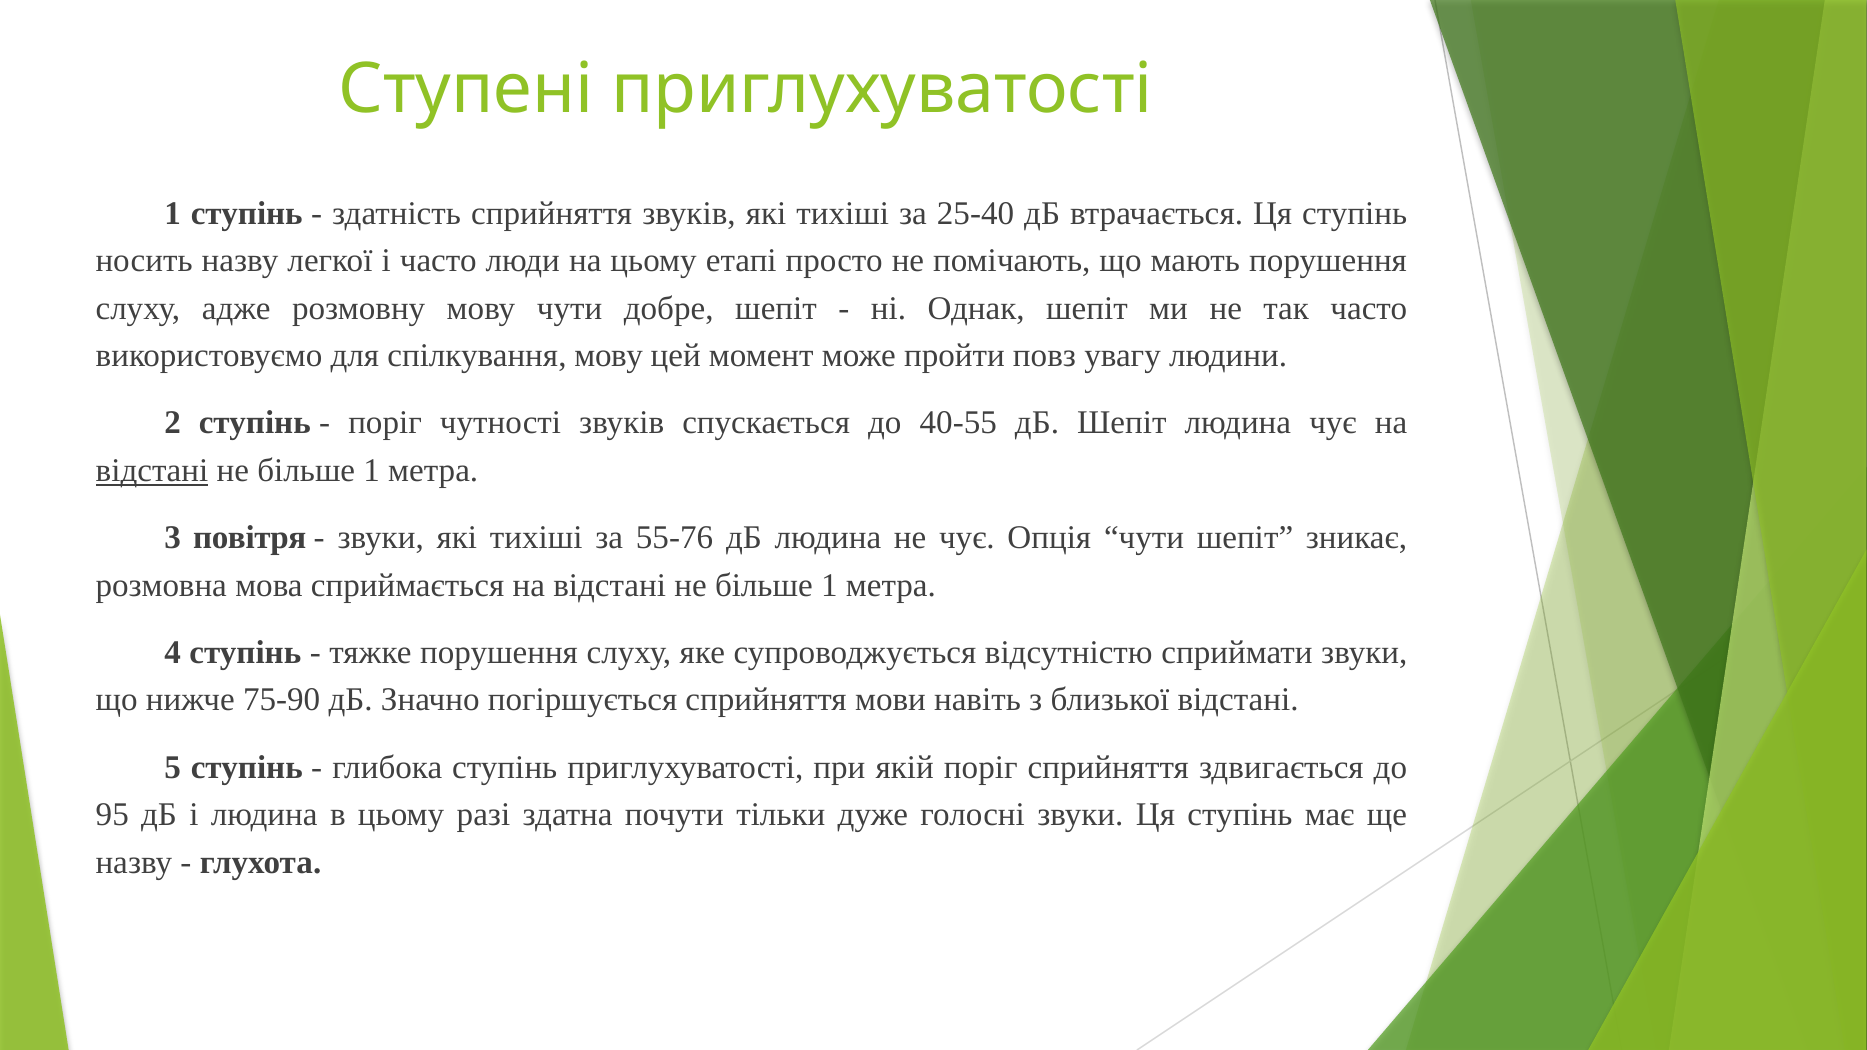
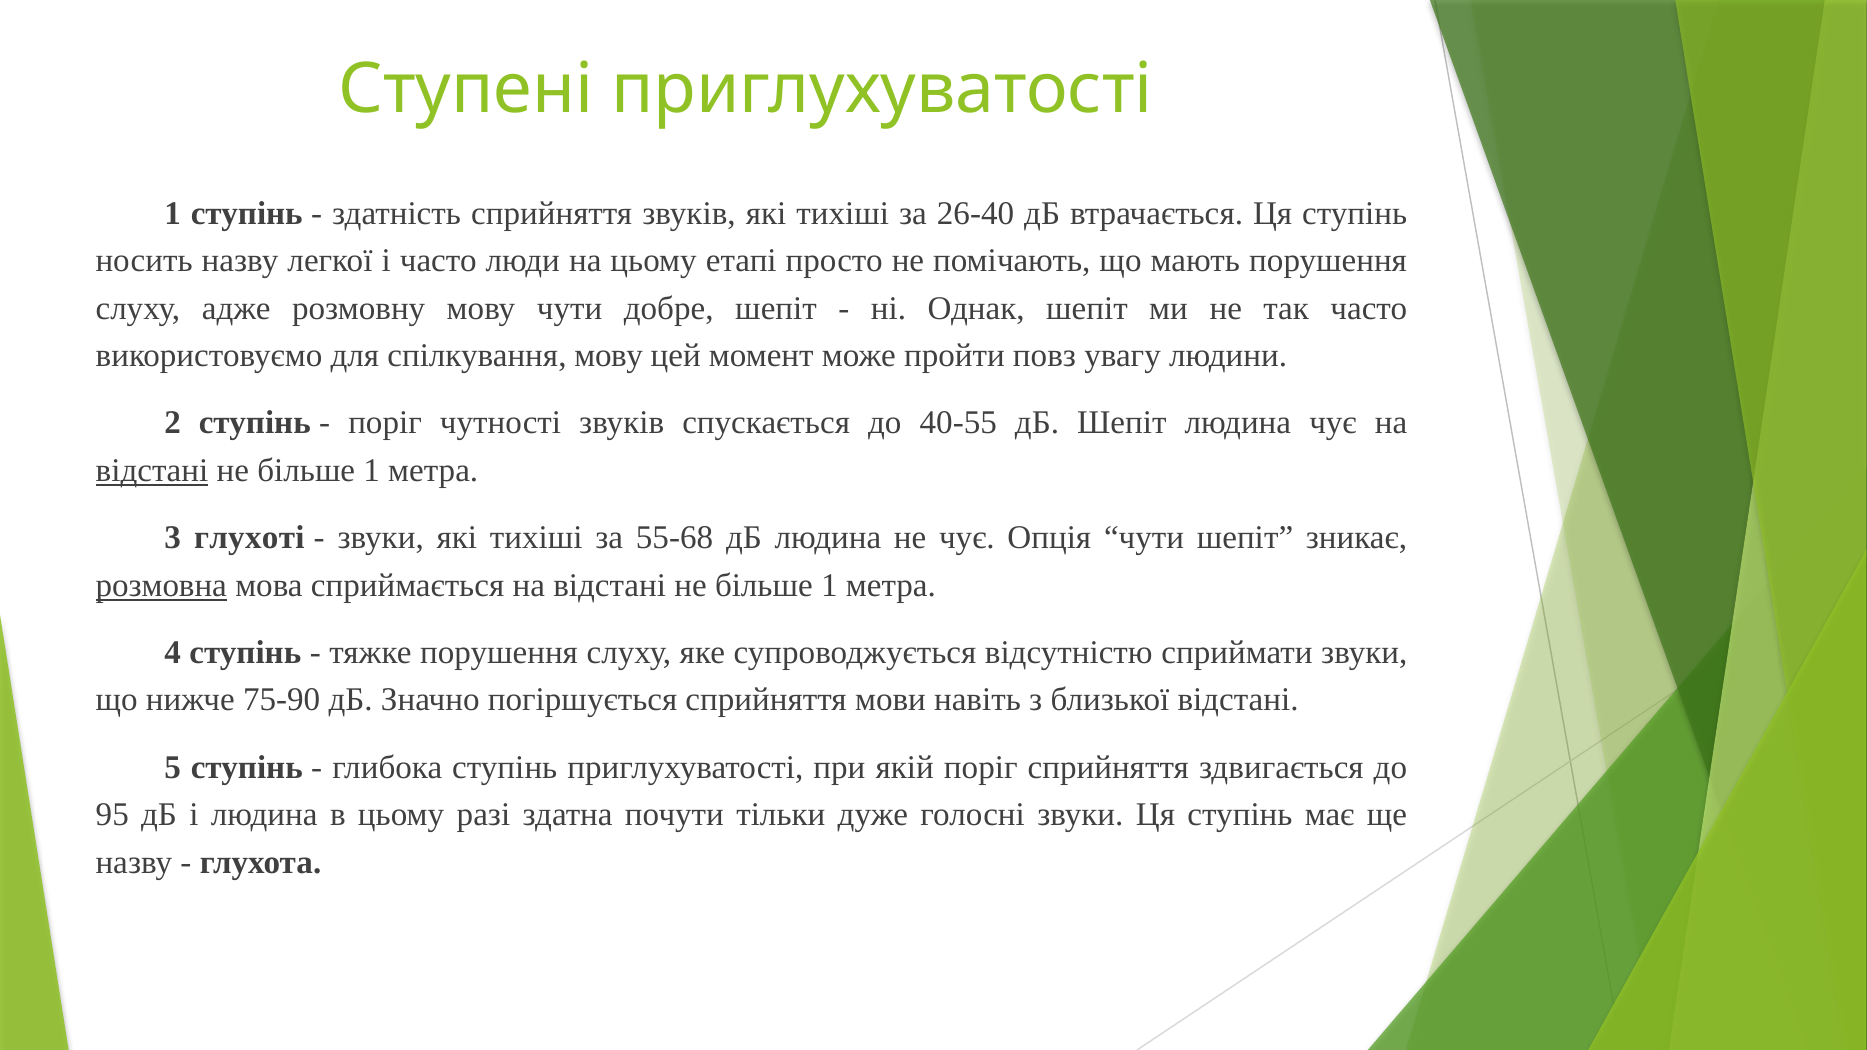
25-40: 25-40 -> 26-40
повітря: повітря -> глухоті
55-76: 55-76 -> 55-68
розмовна underline: none -> present
